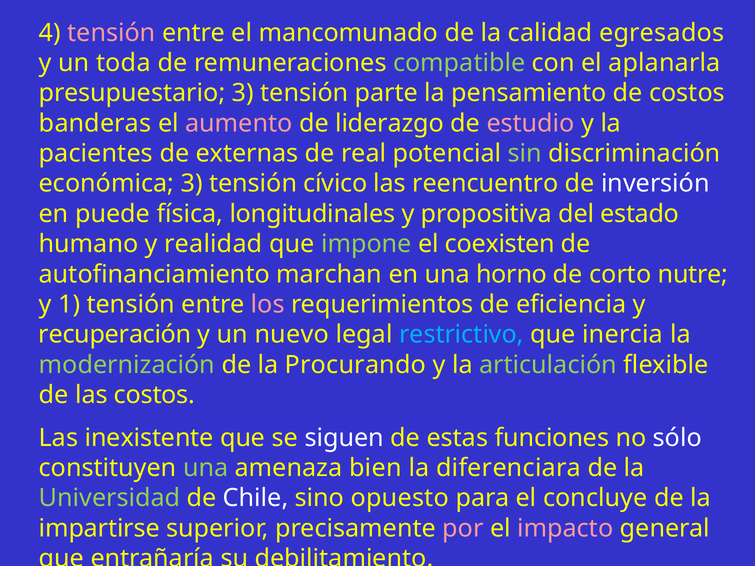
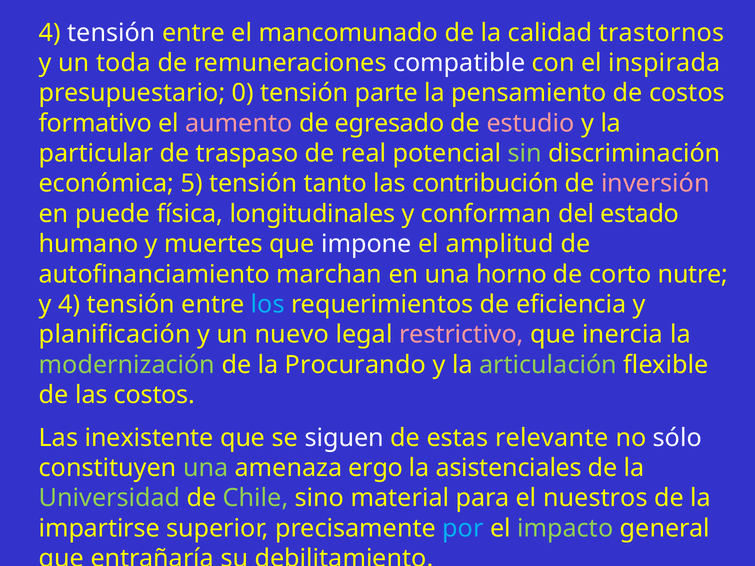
tensión at (111, 33) colour: pink -> white
egresados: egresados -> trastornos
compatible colour: light green -> white
aplanarla: aplanarla -> inspirada
presupuestario 3: 3 -> 0
banderas: banderas -> formativo
liderazgo: liderazgo -> egresado
pacientes: pacientes -> particular
externas: externas -> traspaso
económica 3: 3 -> 5
cívico: cívico -> tanto
reencuentro: reencuentro -> contribución
inversión colour: white -> pink
propositiva: propositiva -> conforman
realidad: realidad -> muertes
impone colour: light green -> white
coexisten: coexisten -> amplitud
y 1: 1 -> 4
los colour: pink -> light blue
recuperación: recuperación -> planificación
restrictivo colour: light blue -> pink
funciones: funciones -> relevante
bien: bien -> ergo
diferenciara: diferenciara -> asistenciales
Chile colour: white -> light green
opuesto: opuesto -> material
concluye: concluye -> nuestros
por colour: pink -> light blue
impacto colour: pink -> light green
